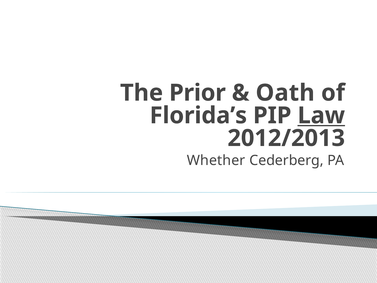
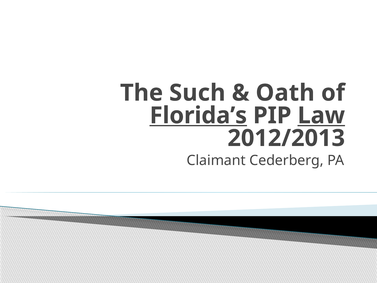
Prior: Prior -> Such
Florida’s underline: none -> present
Whether: Whether -> Claimant
